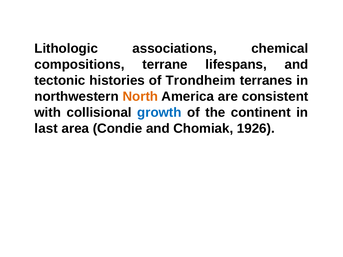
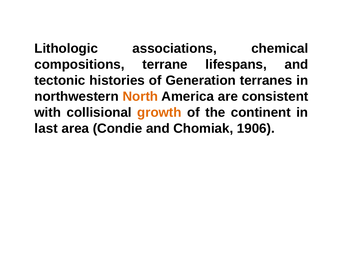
Trondheim: Trondheim -> Generation
growth colour: blue -> orange
1926: 1926 -> 1906
